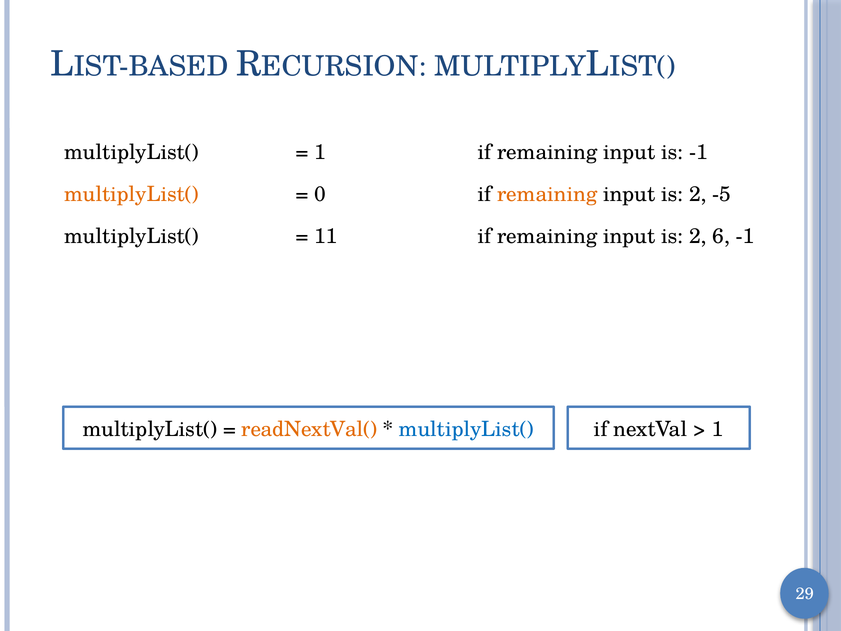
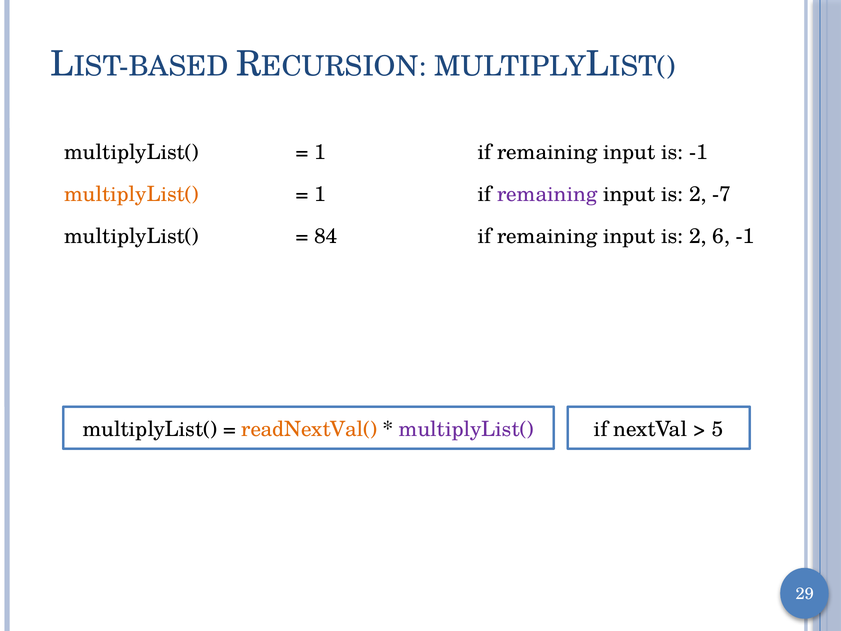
0 at (320, 194): 0 -> 1
remaining at (547, 194) colour: orange -> purple
-5: -5 -> -7
11: 11 -> 84
multiplyList( at (466, 429) colour: blue -> purple
1 at (717, 429): 1 -> 5
